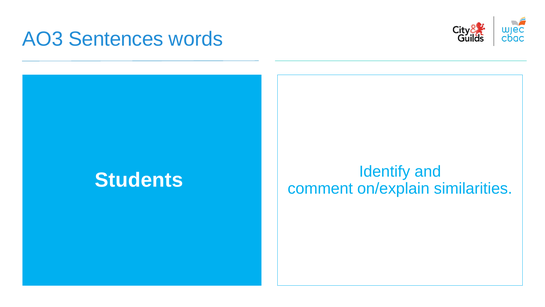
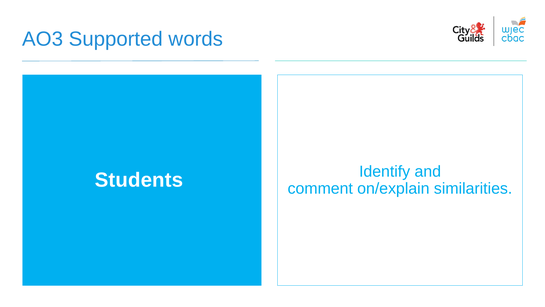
Sentences: Sentences -> Supported
